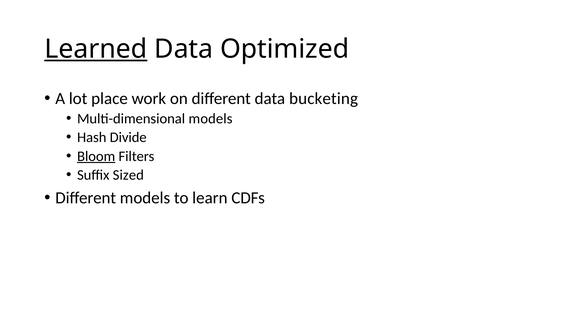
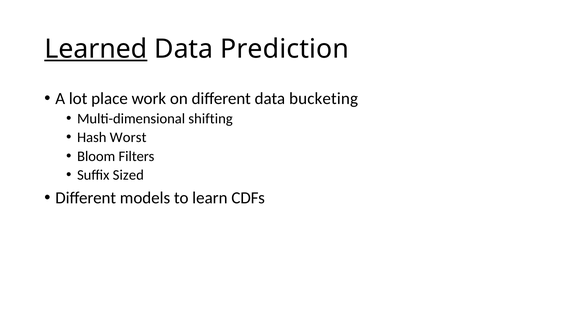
Optimized: Optimized -> Prediction
Multi-dimensional models: models -> shifting
Divide: Divide -> Worst
Bloom underline: present -> none
